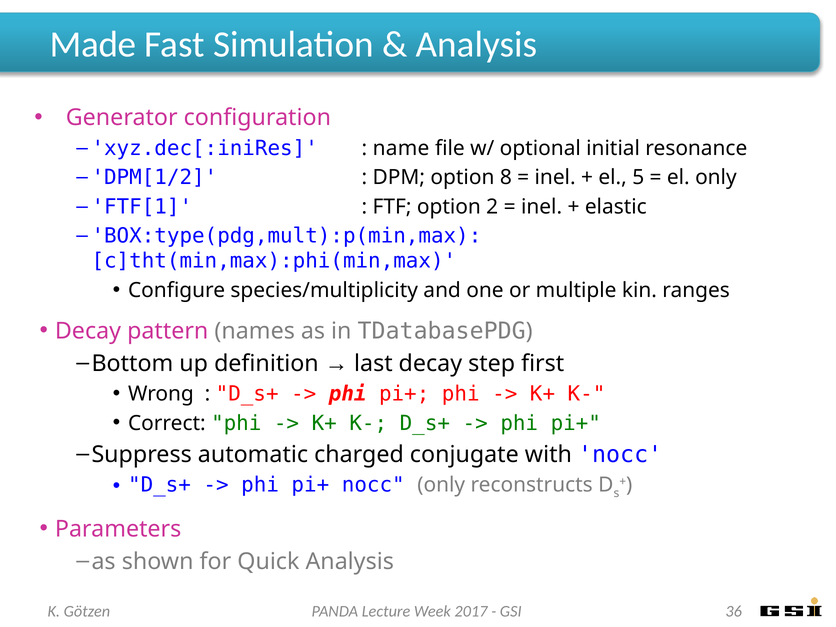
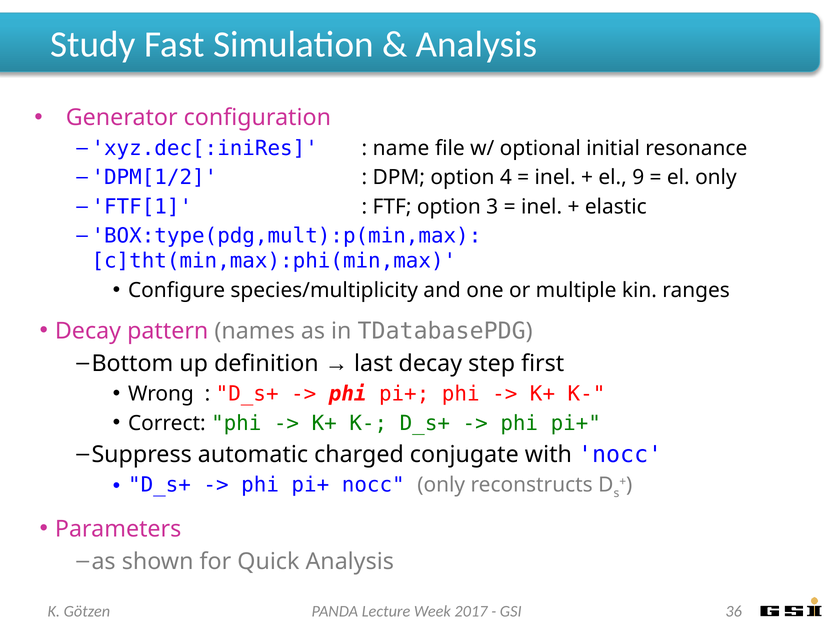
Made: Made -> Study
8: 8 -> 4
5: 5 -> 9
2: 2 -> 3
